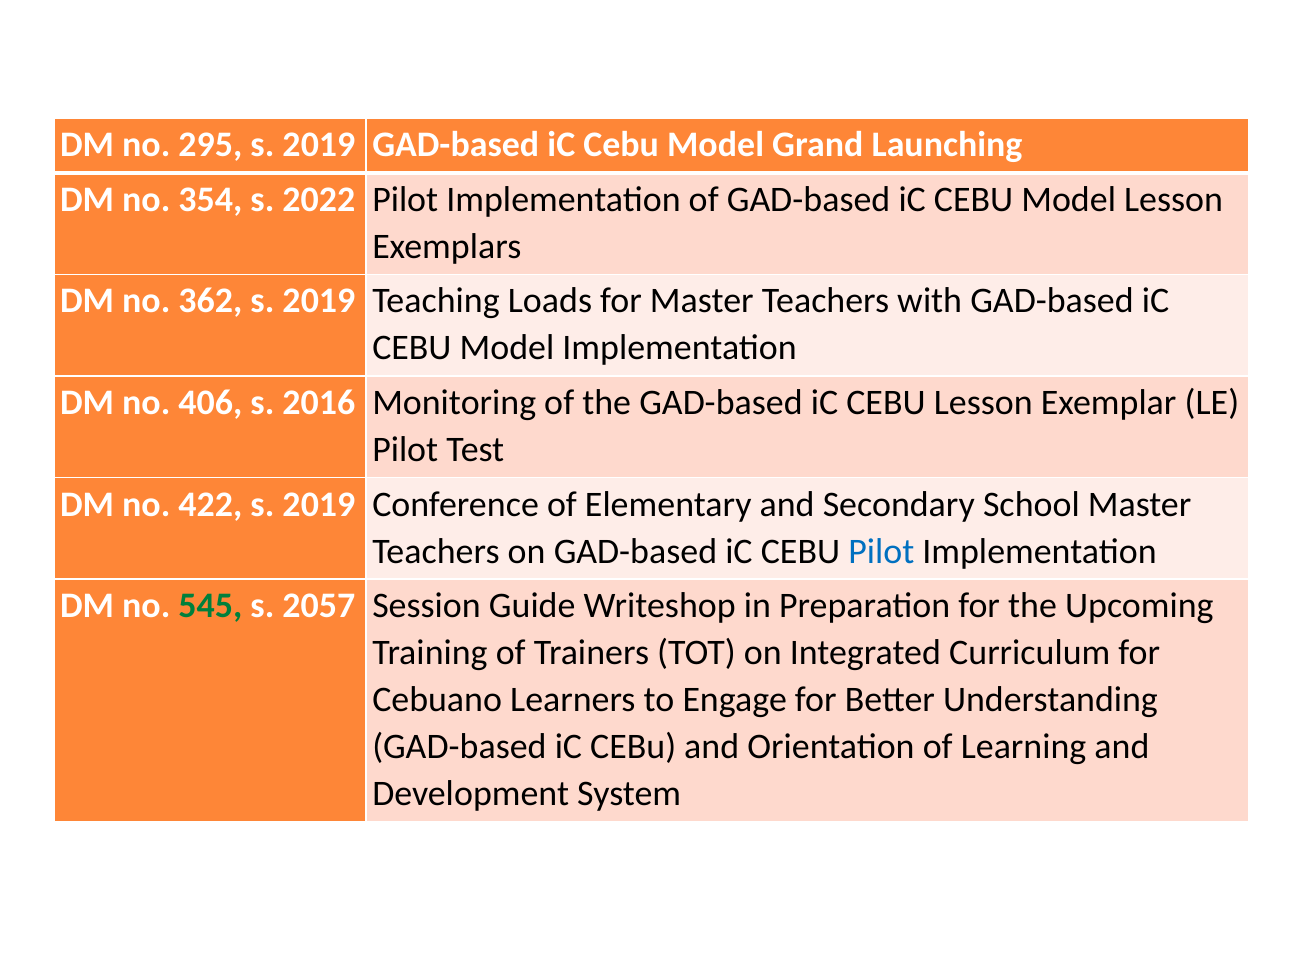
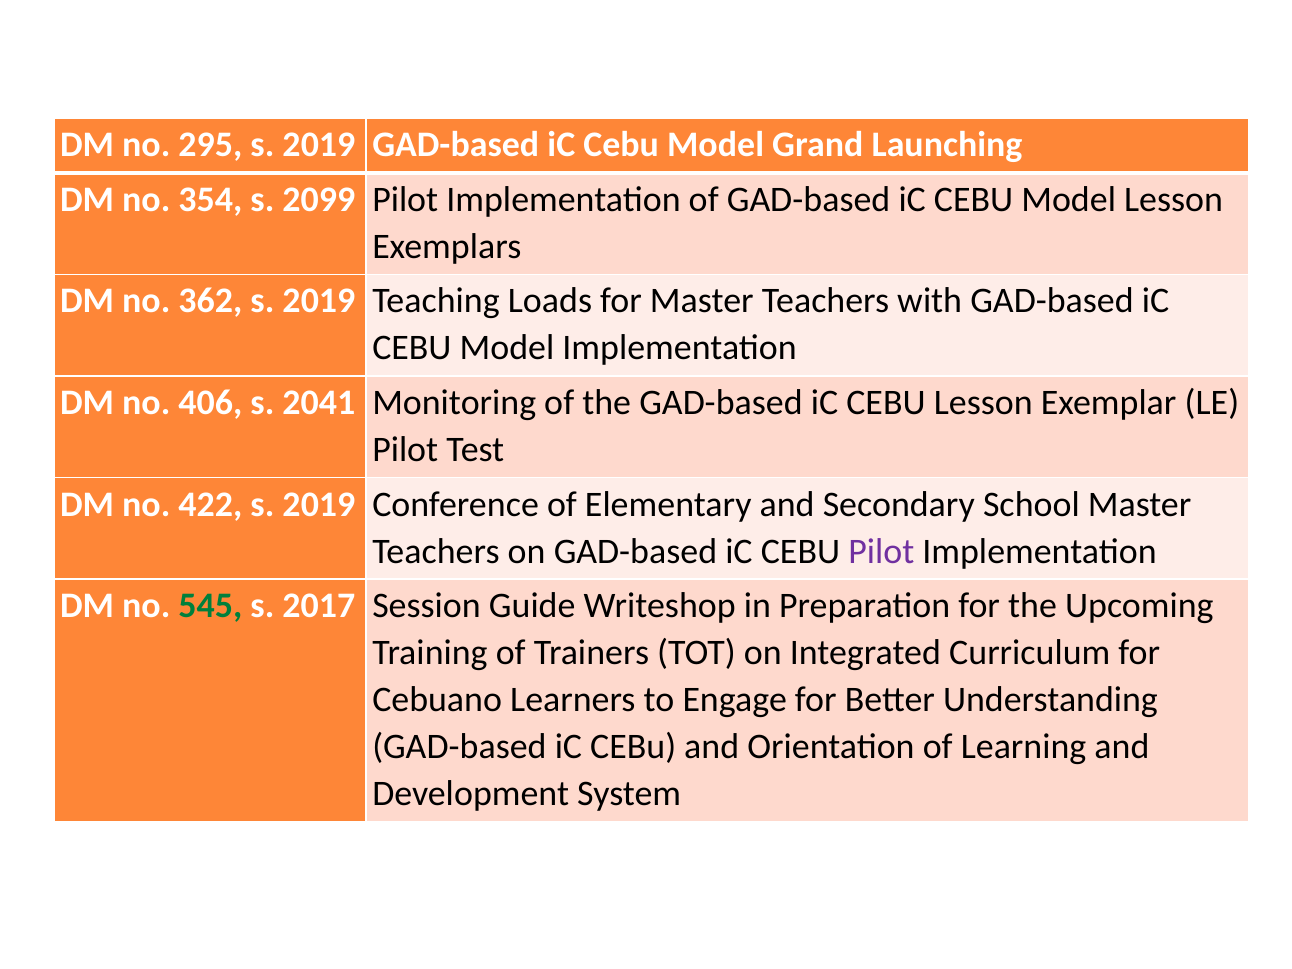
2022: 2022 -> 2099
2016: 2016 -> 2041
Pilot at (881, 551) colour: blue -> purple
2057: 2057 -> 2017
